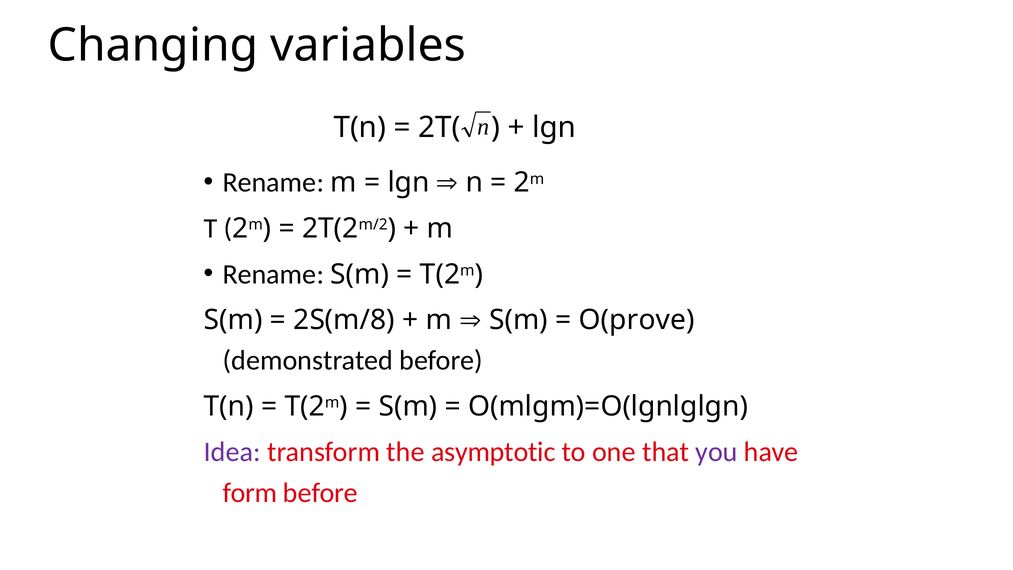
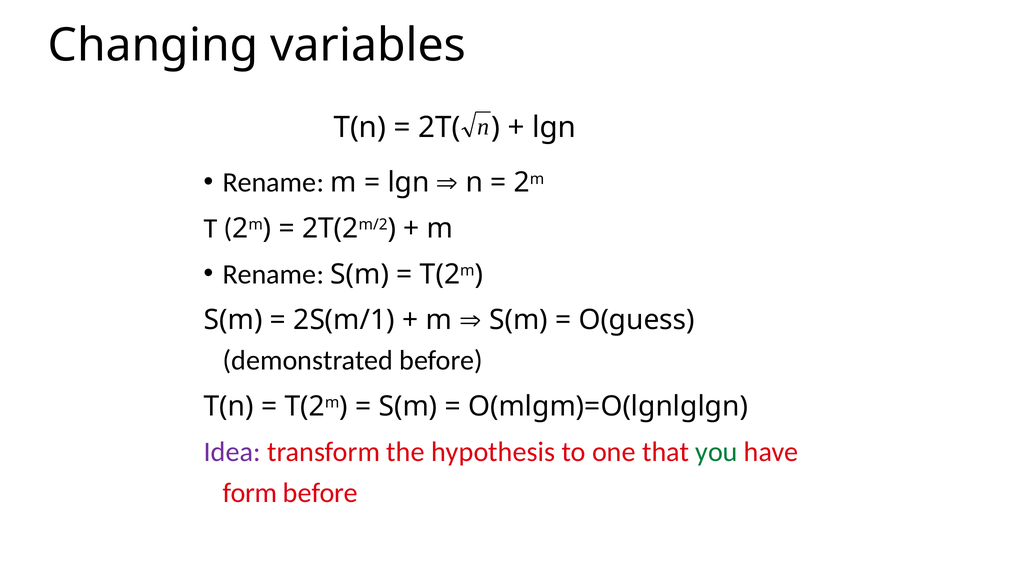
2S(m/8: 2S(m/8 -> 2S(m/1
O(prove: O(prove -> O(guess
asymptotic: asymptotic -> hypothesis
you colour: purple -> green
